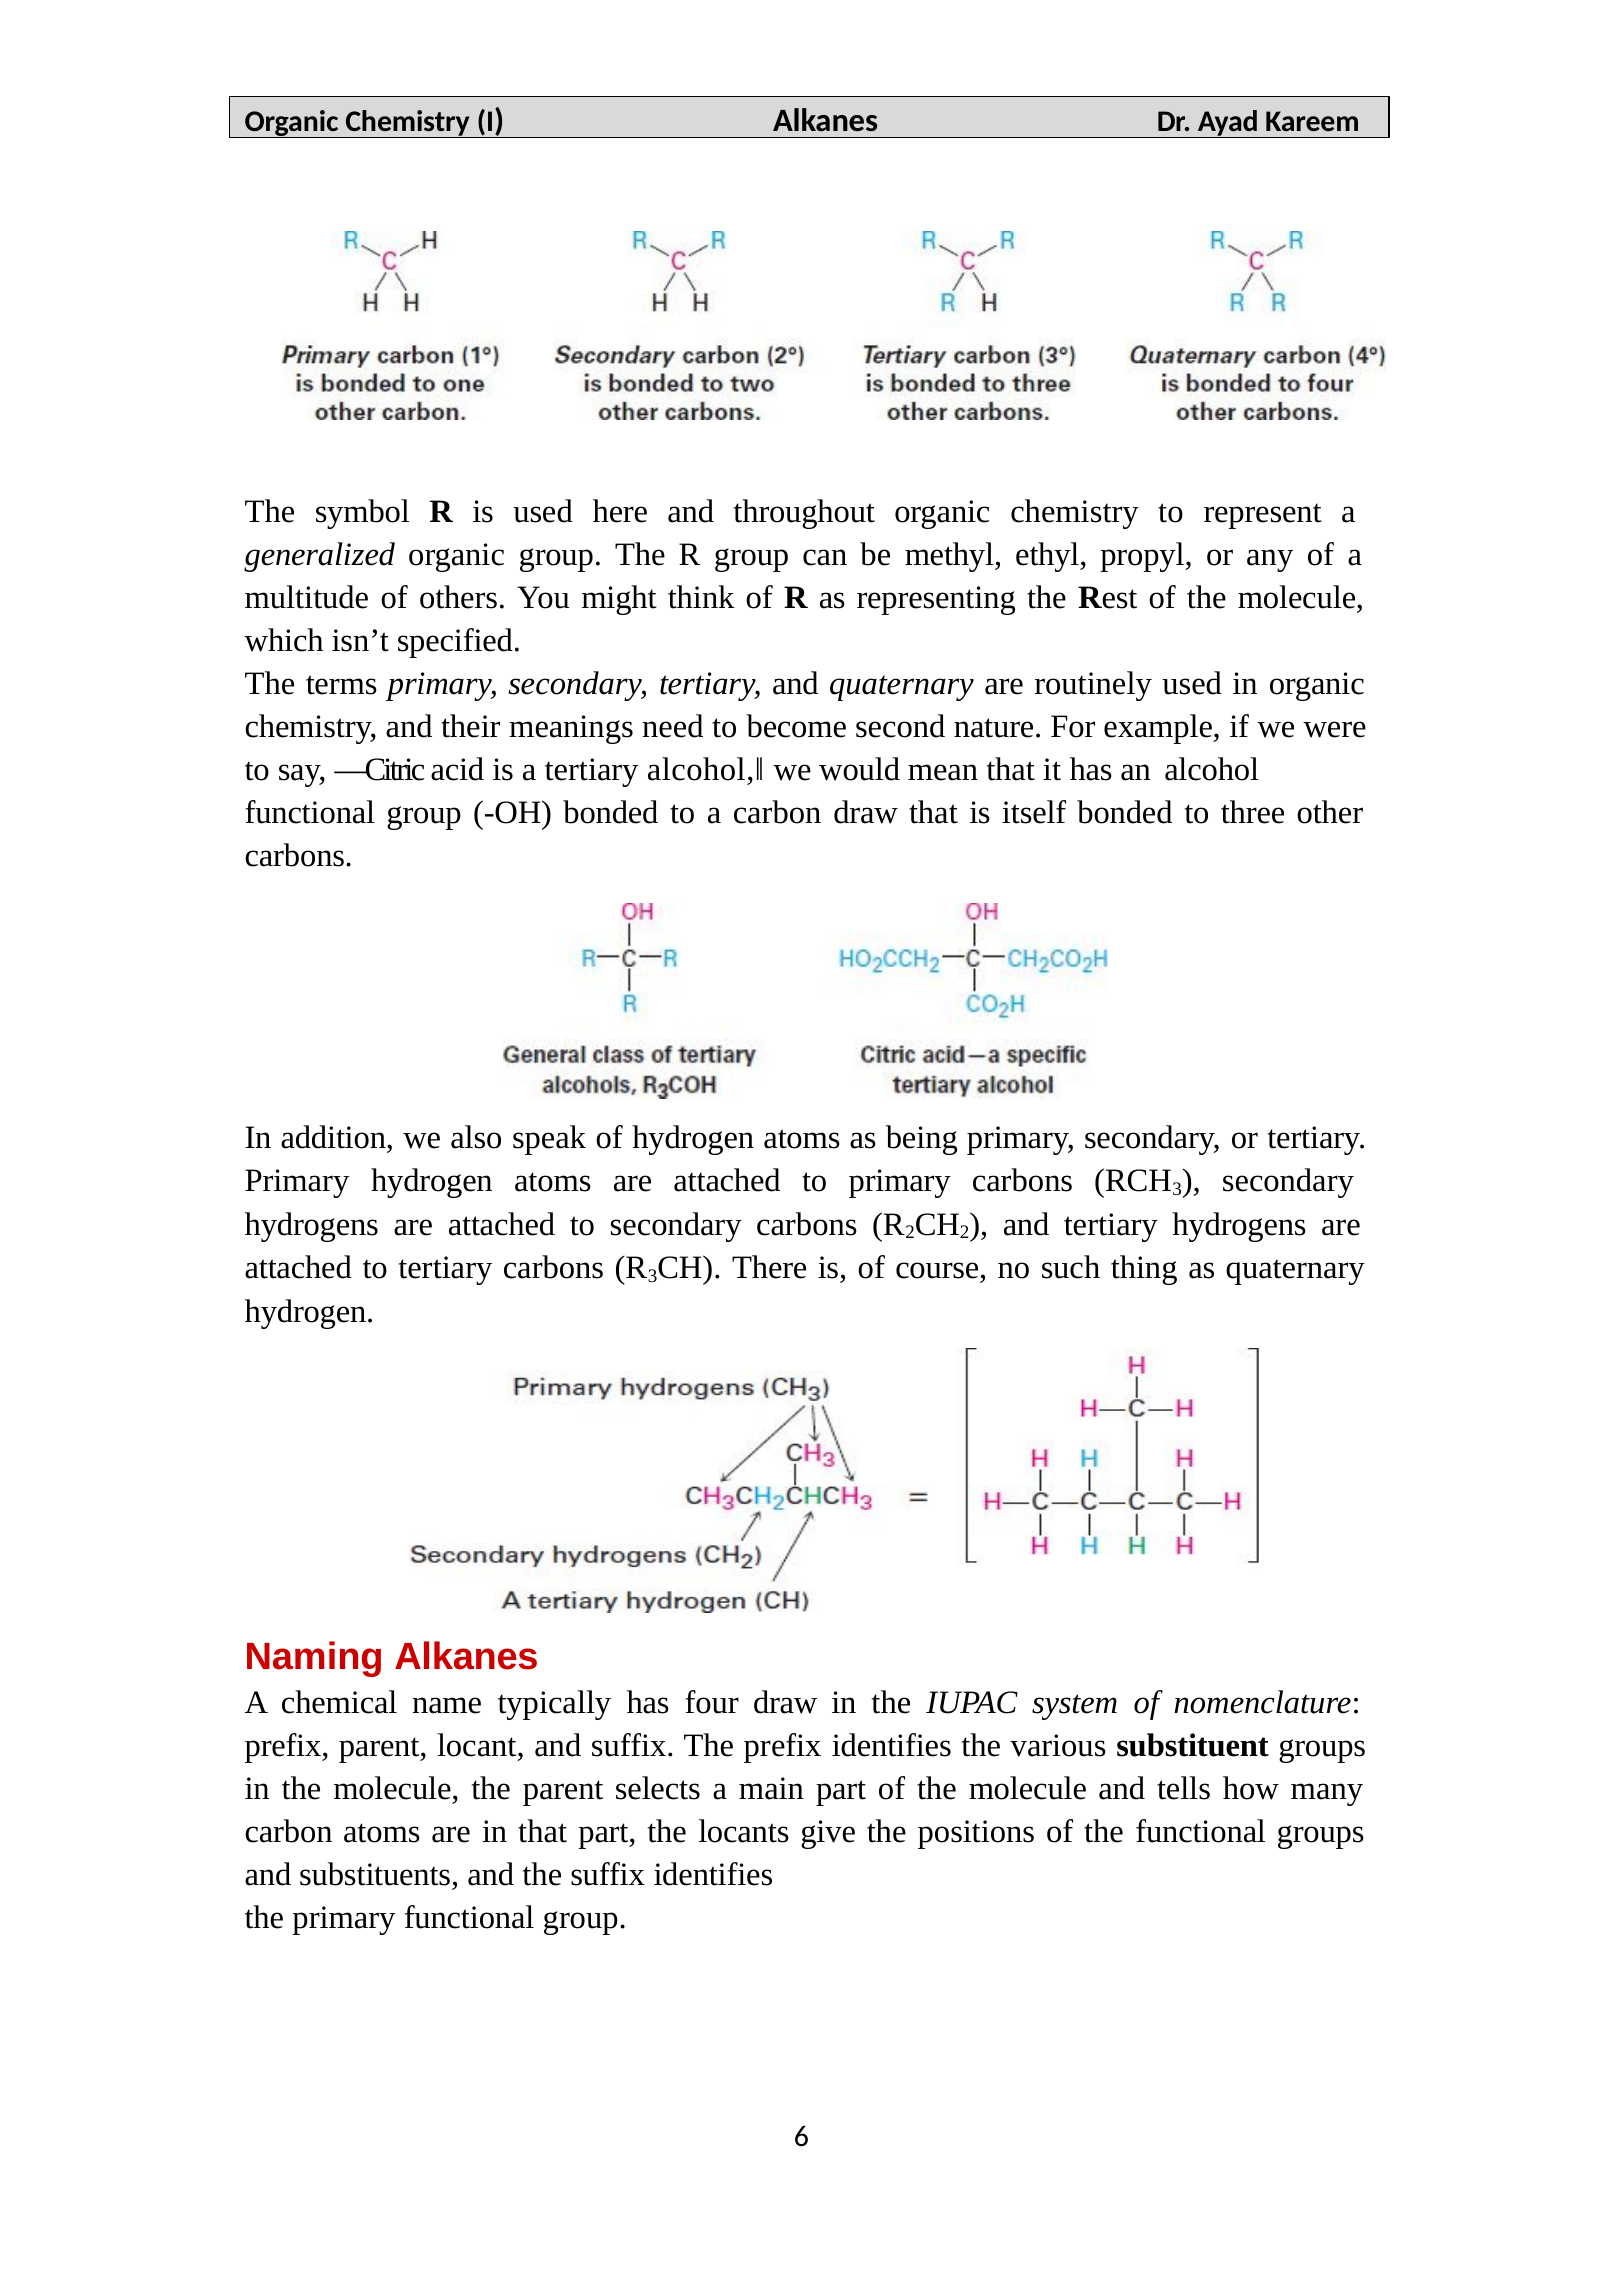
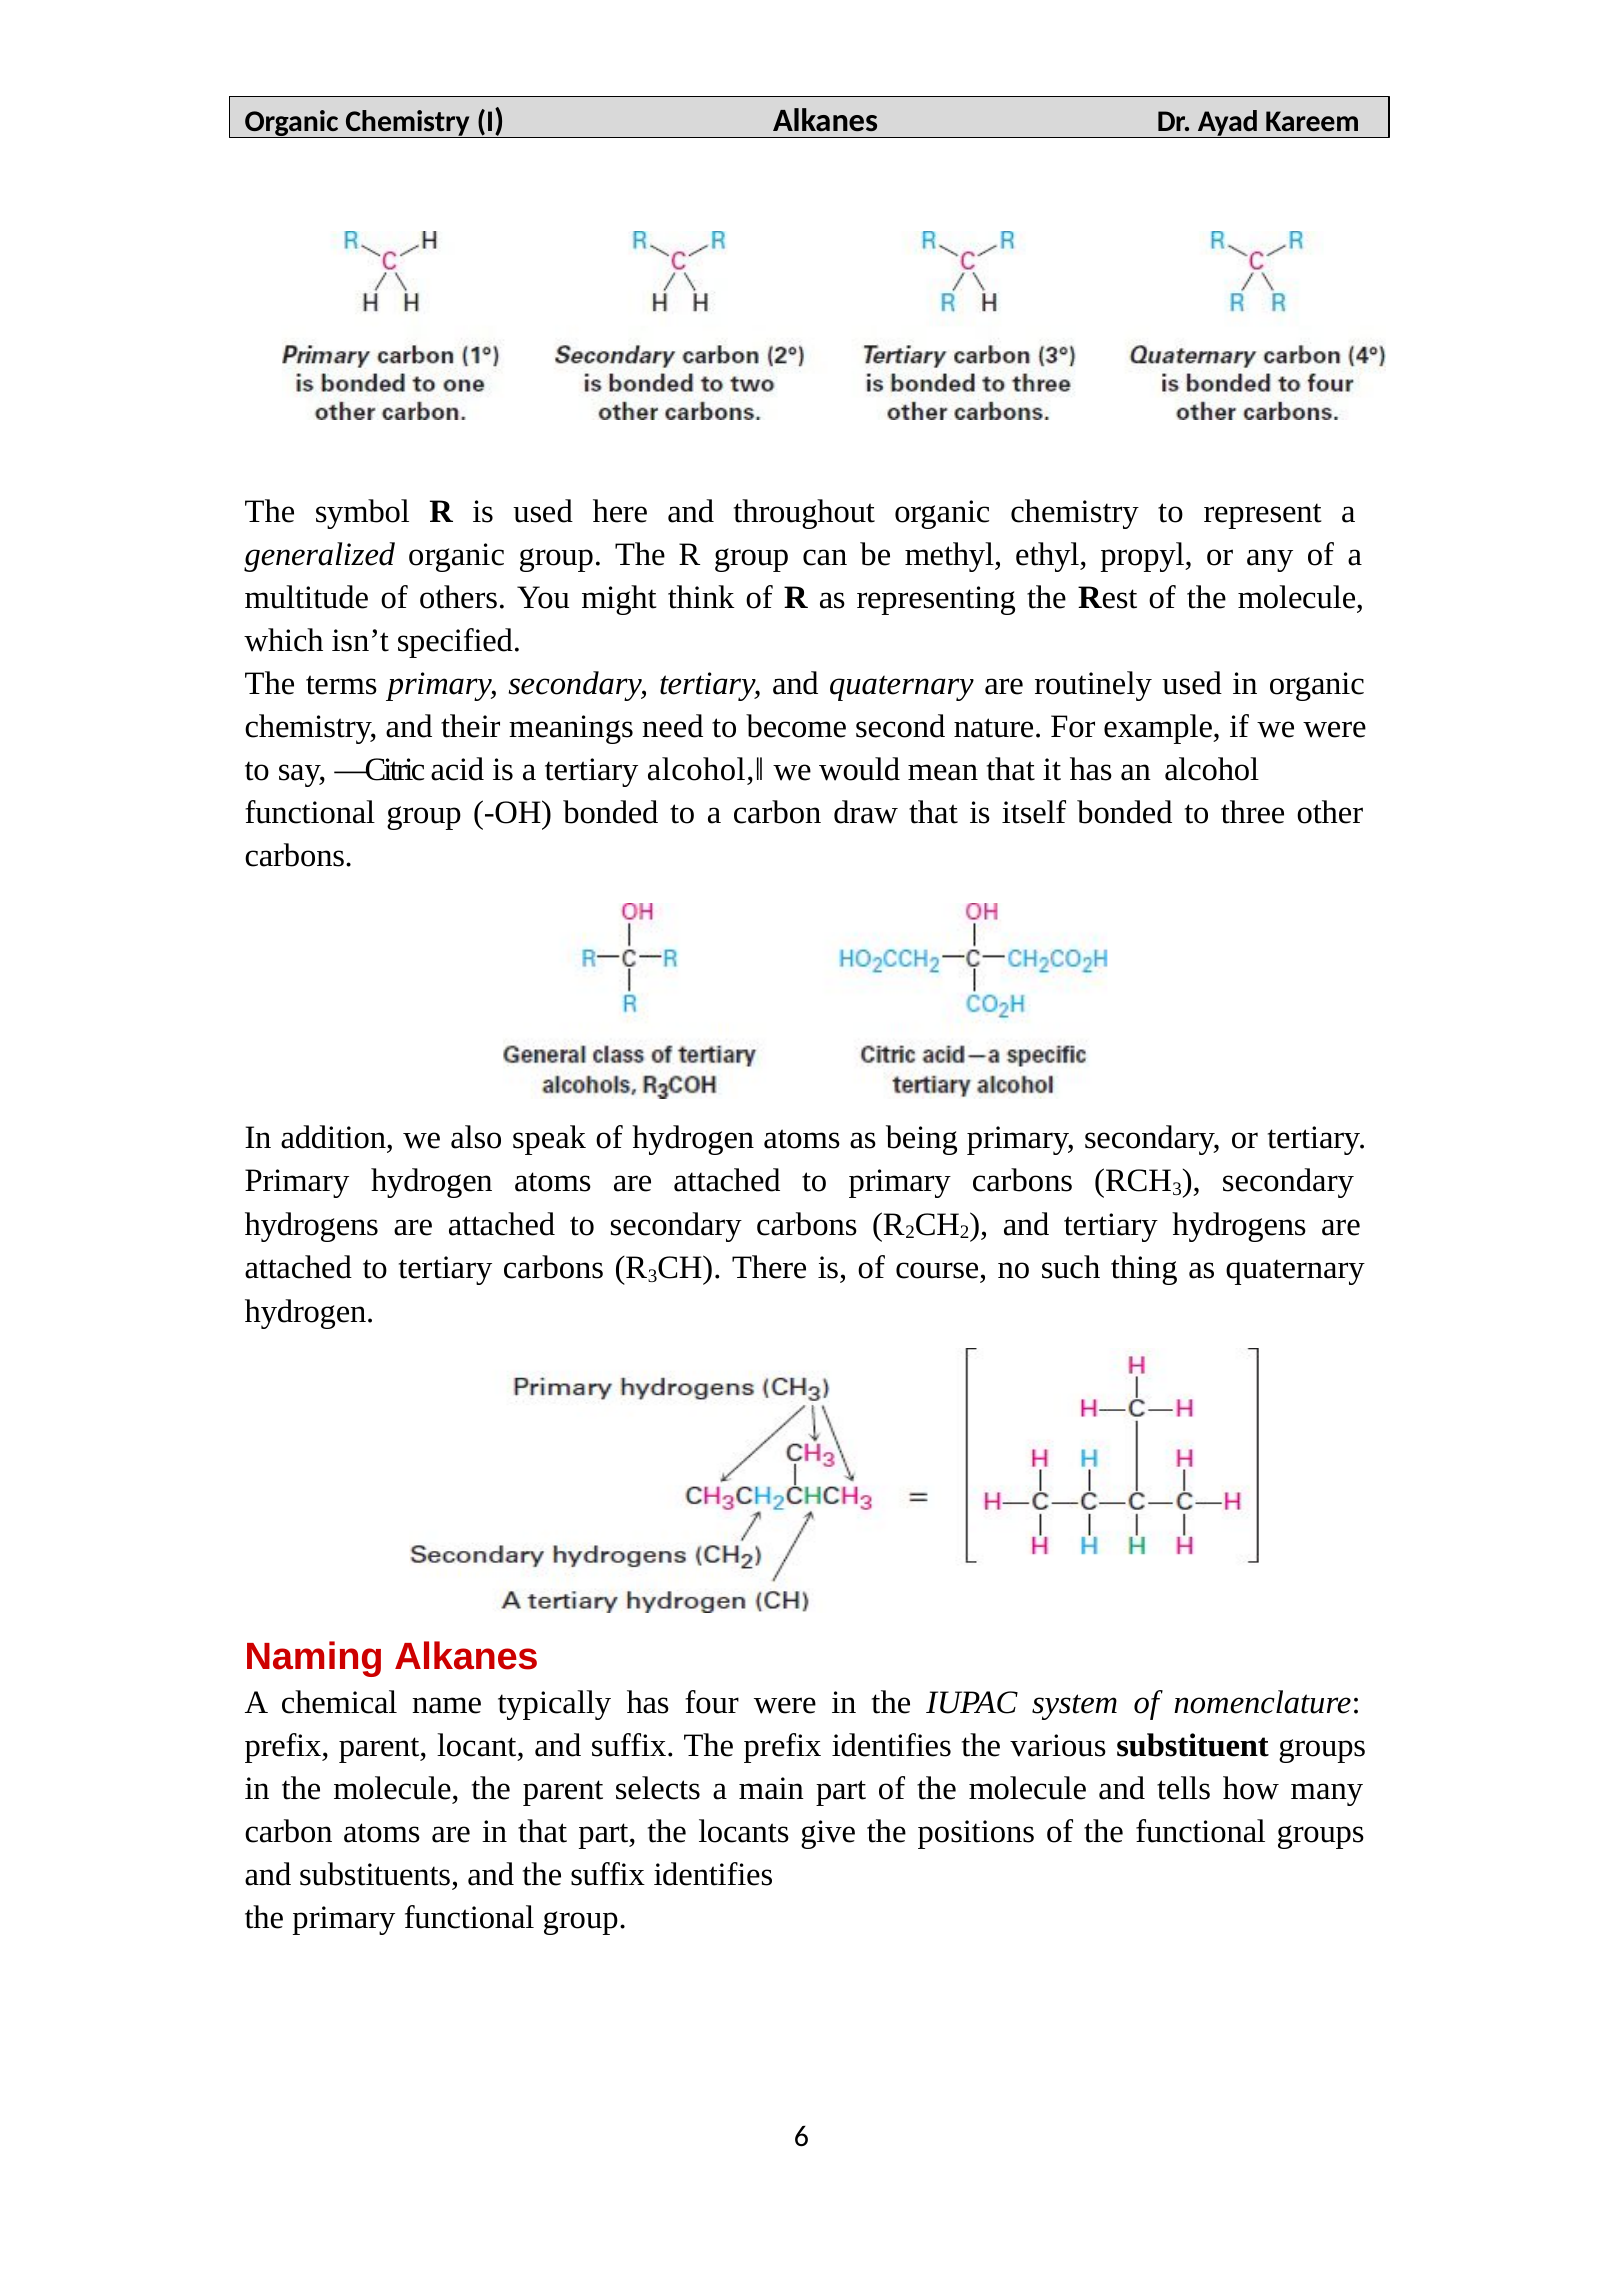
four draw: draw -> were
